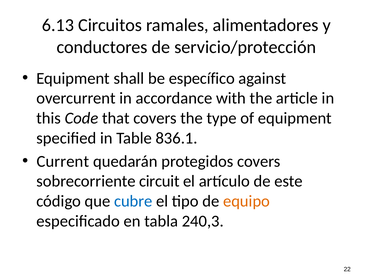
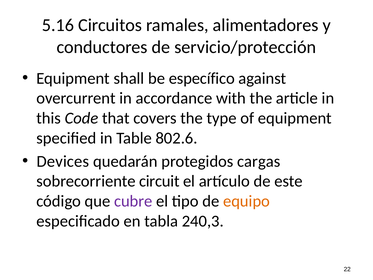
6.13: 6.13 -> 5.16
836.1: 836.1 -> 802.6
Current: Current -> Devices
protegidos covers: covers -> cargas
cubre colour: blue -> purple
